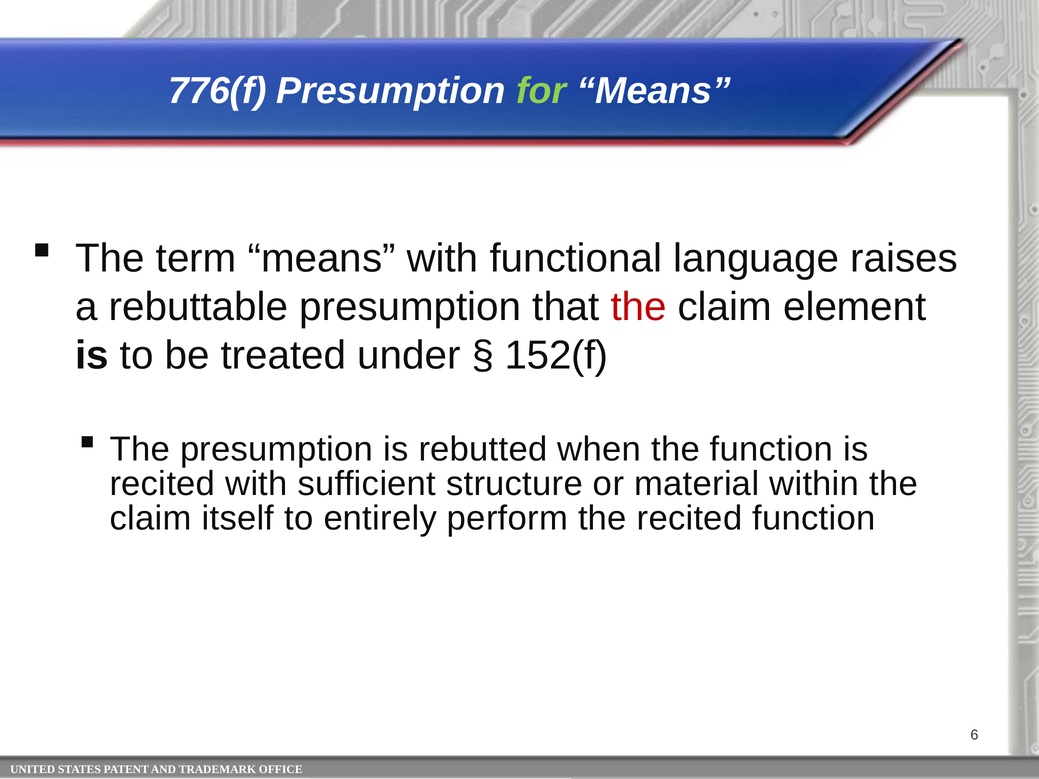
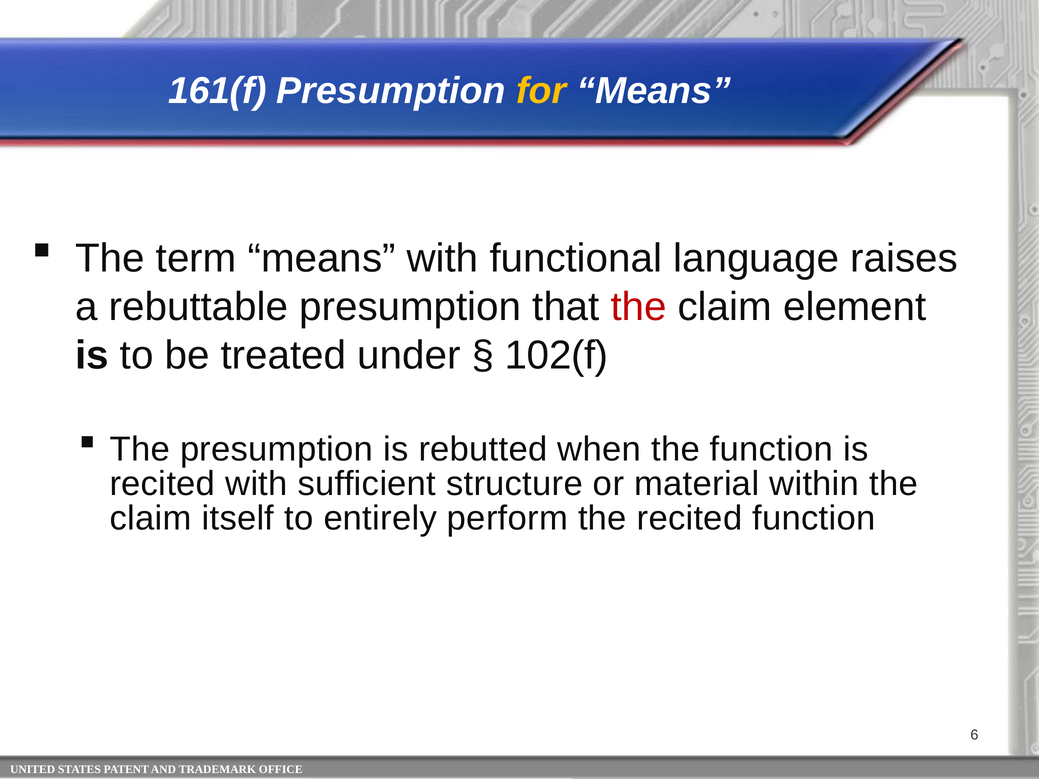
776(f: 776(f -> 161(f
for colour: light green -> yellow
152(f: 152(f -> 102(f
